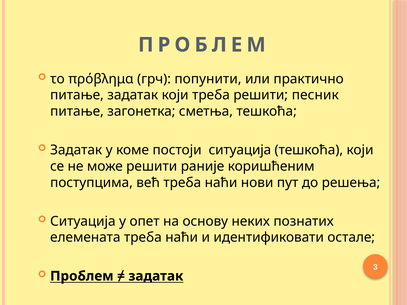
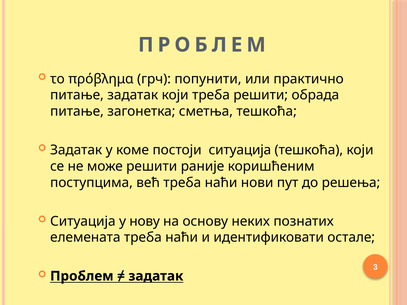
песник: песник -> обрада
опет: опет -> нову
